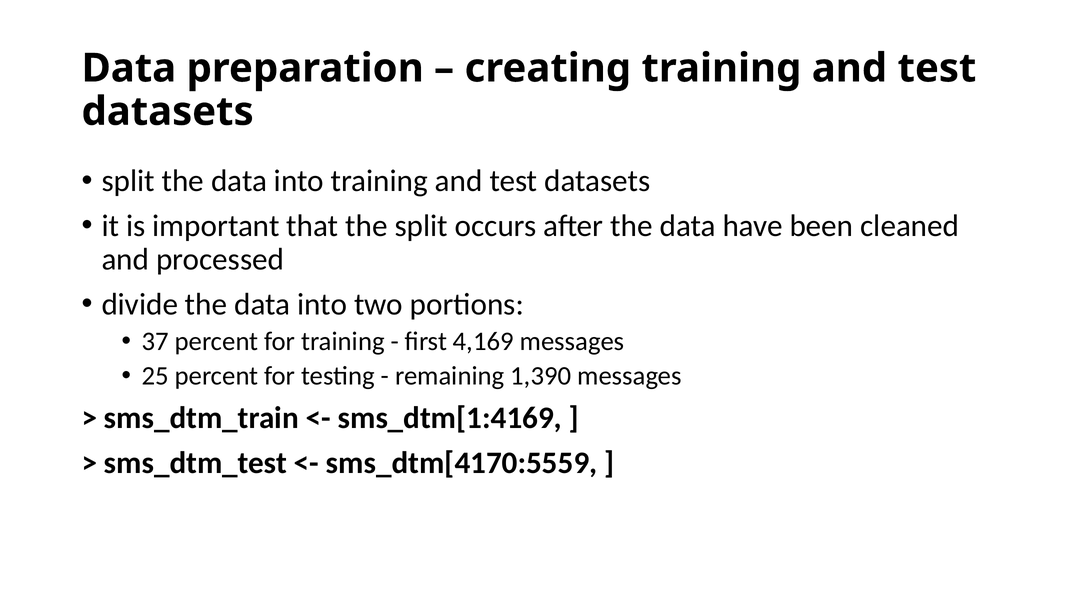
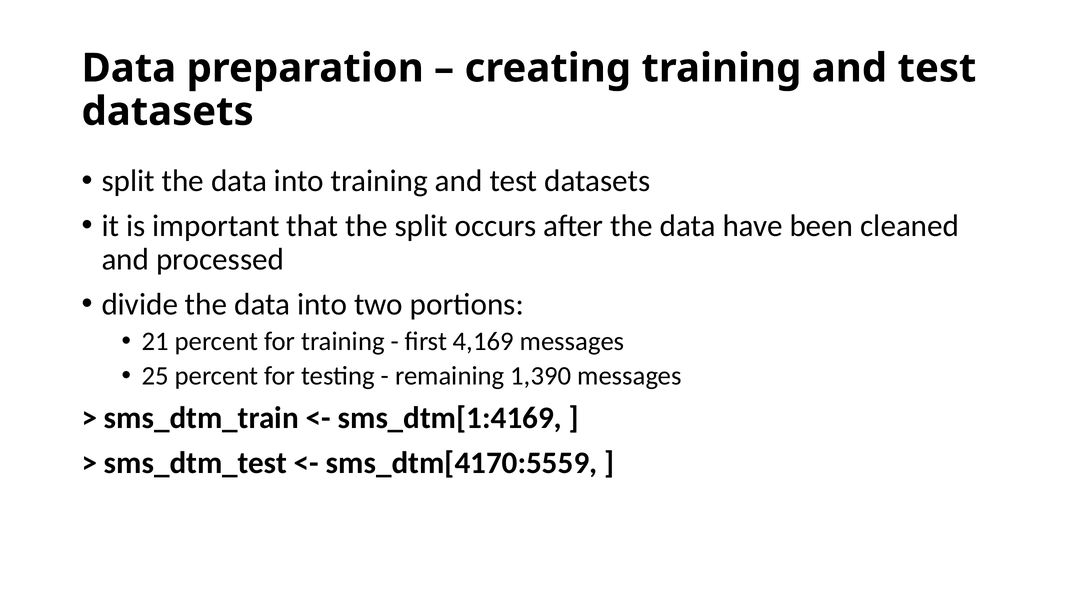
37: 37 -> 21
